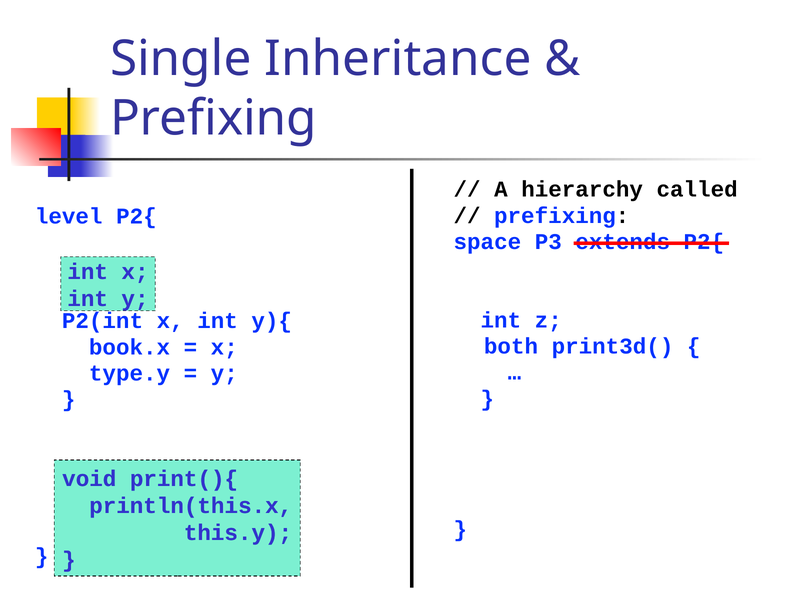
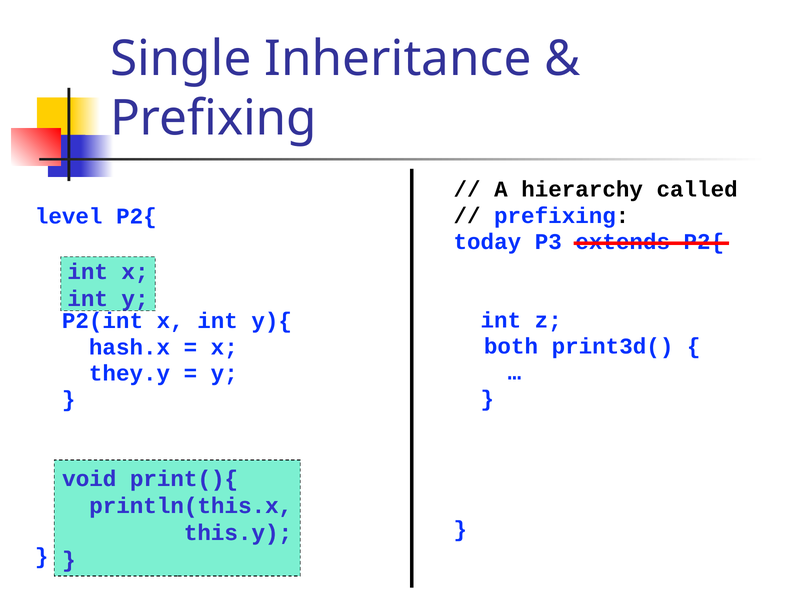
space: space -> today
book.x: book.x -> hash.x
type.y: type.y -> they.y
